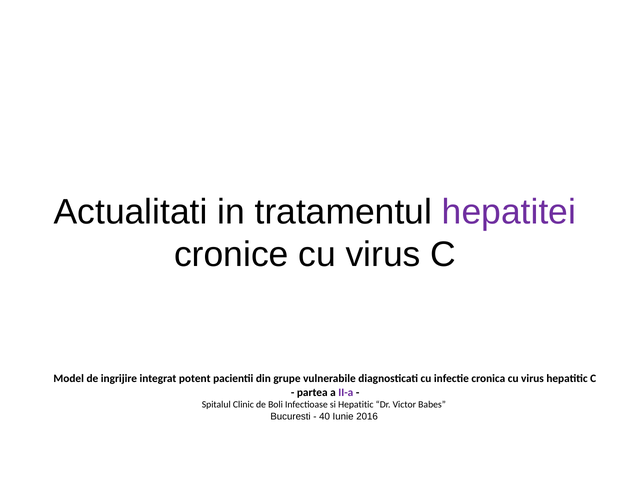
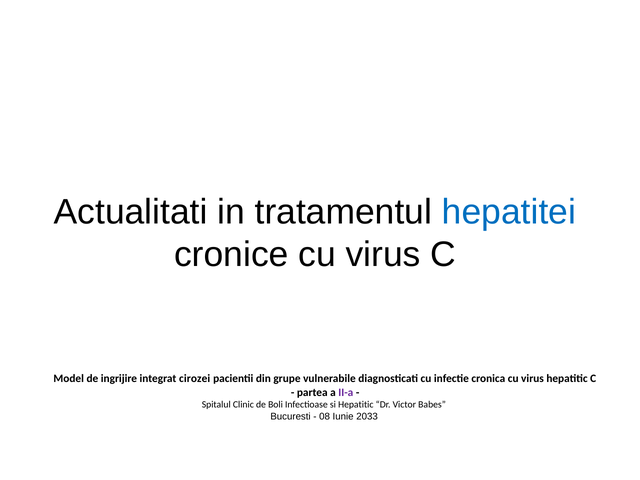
hepatitei colour: purple -> blue
potent: potent -> cirozei
40: 40 -> 08
2016: 2016 -> 2033
